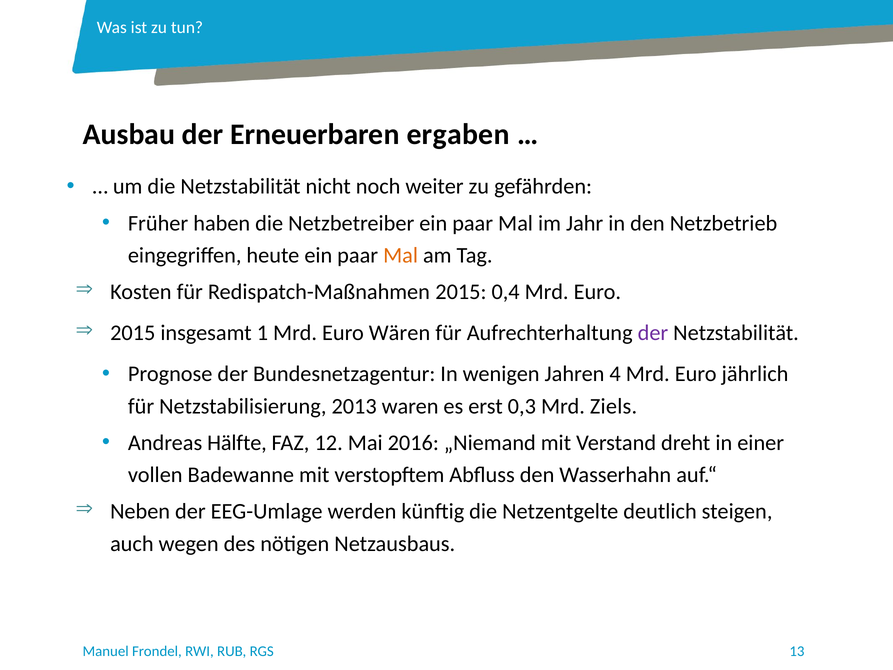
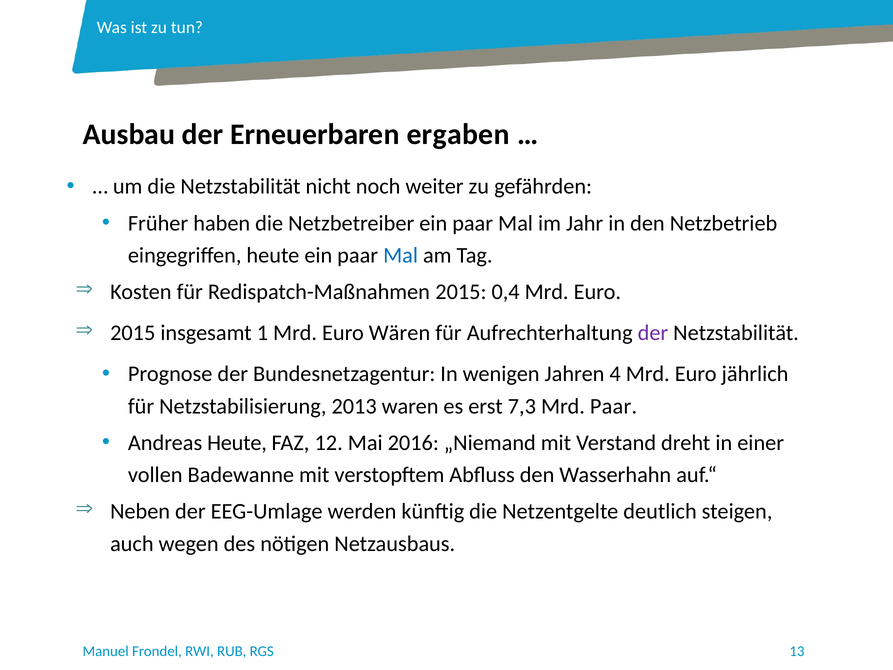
Mal at (401, 255) colour: orange -> blue
0,3: 0,3 -> 7,3
Mrd Ziels: Ziels -> Paar
Andreas Hälfte: Hälfte -> Heute
